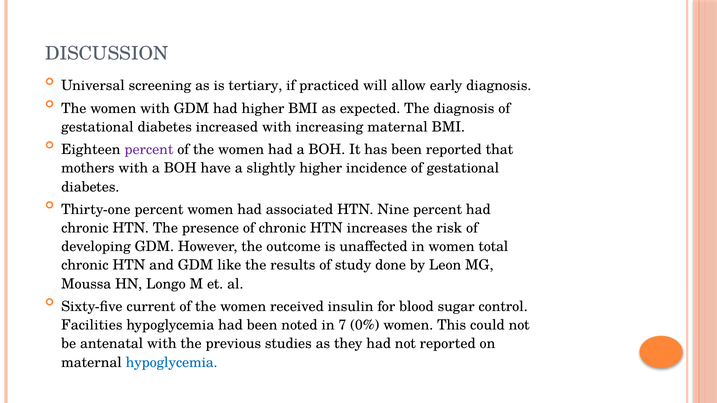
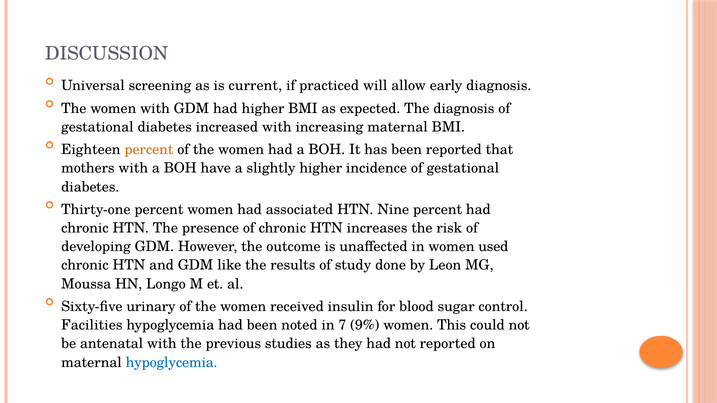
tertiary: tertiary -> current
percent at (149, 150) colour: purple -> orange
total: total -> used
current: current -> urinary
0%: 0% -> 9%
